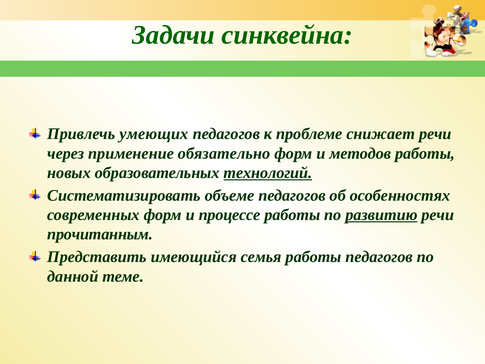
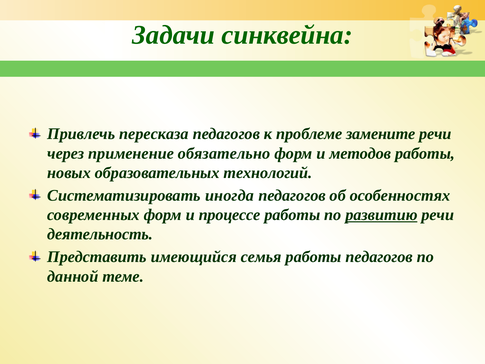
умеющих: умеющих -> пересказа
снижает: снижает -> замените
технологий underline: present -> none
объеме: объеме -> иногда
прочитанным: прочитанным -> деятельность
